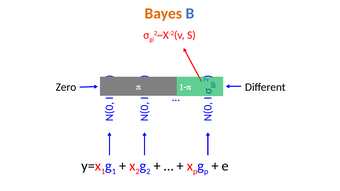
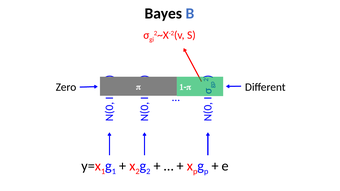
Bayes colour: orange -> black
